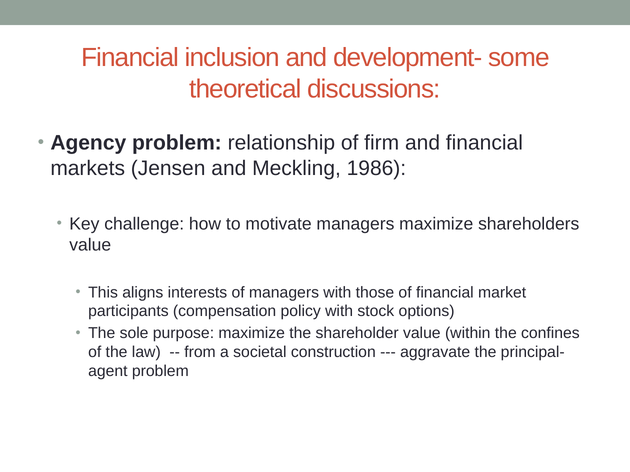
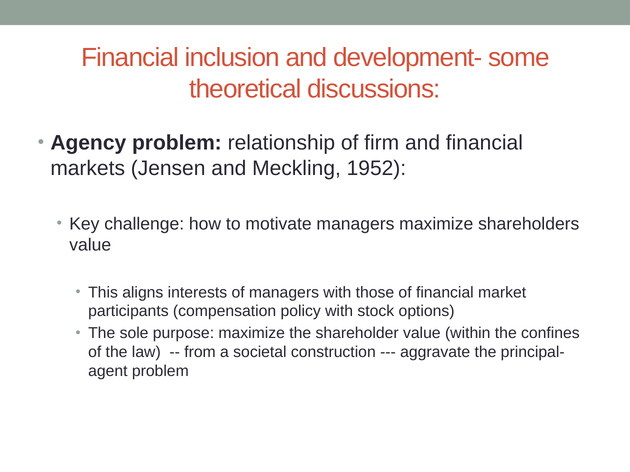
1986: 1986 -> 1952
